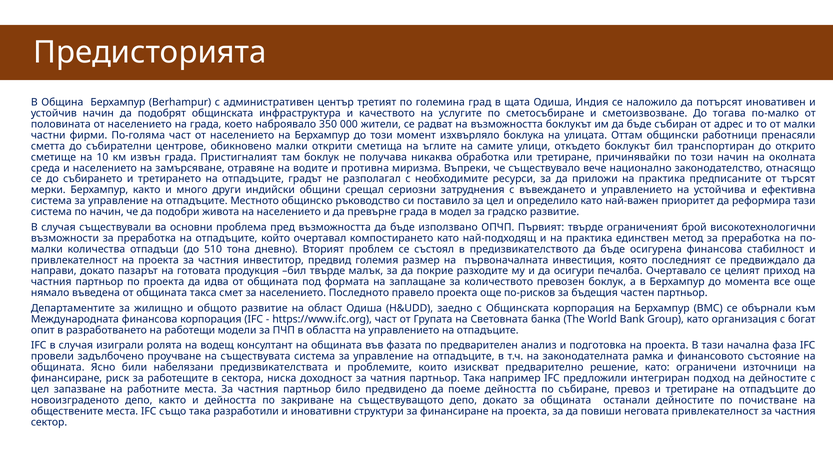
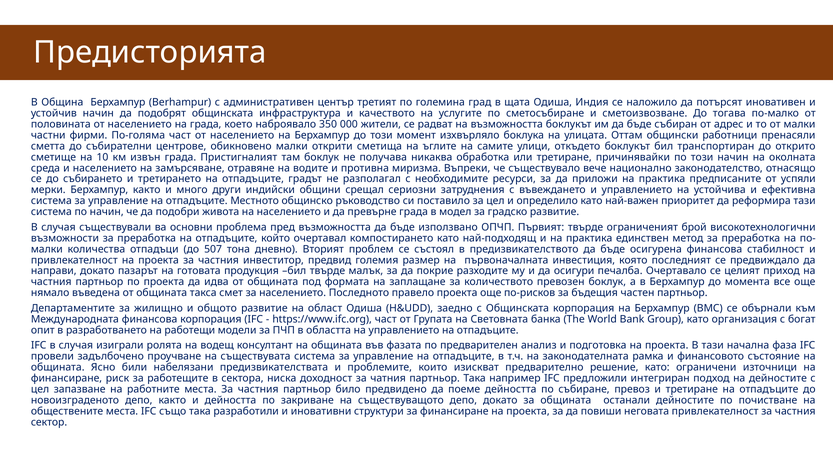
търсят: търсят -> успяли
510: 510 -> 507
